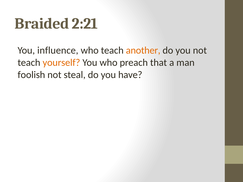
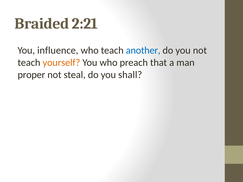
another colour: orange -> blue
foolish: foolish -> proper
have: have -> shall
